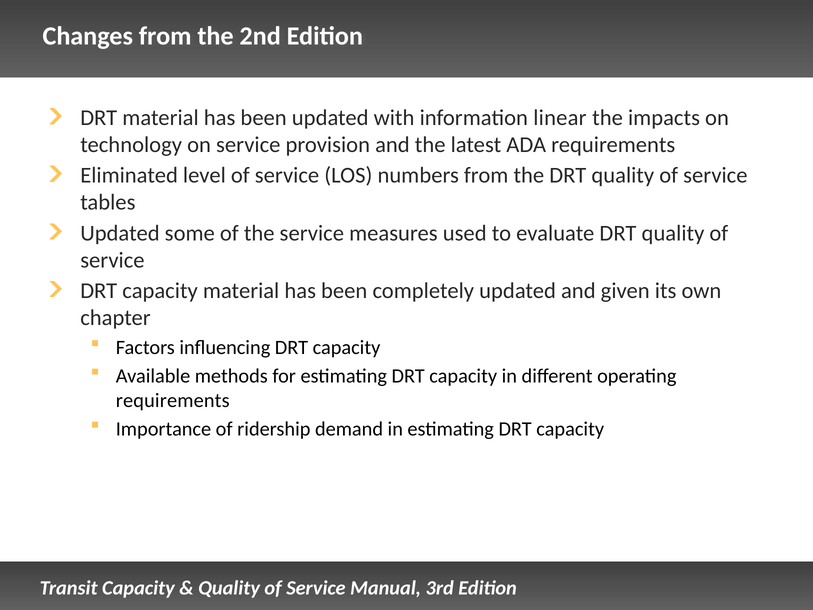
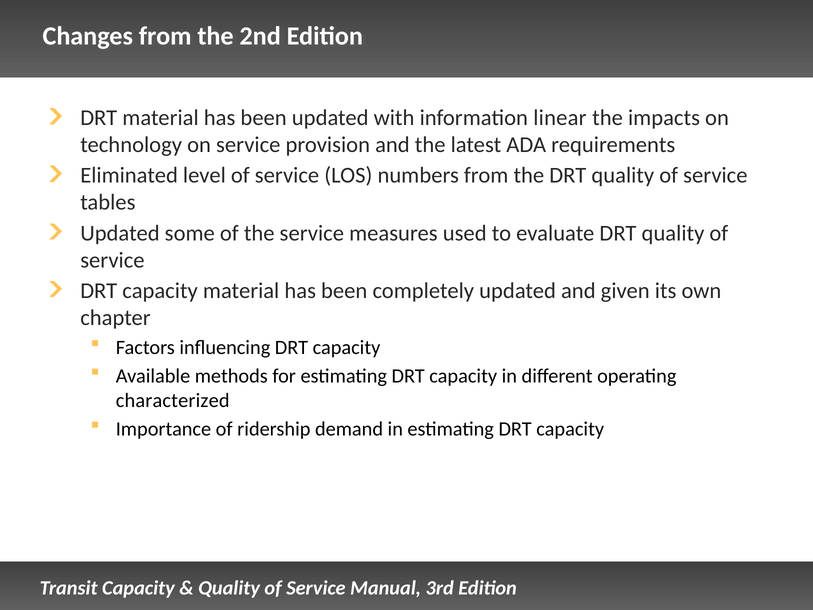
requirements at (173, 400): requirements -> characterized
